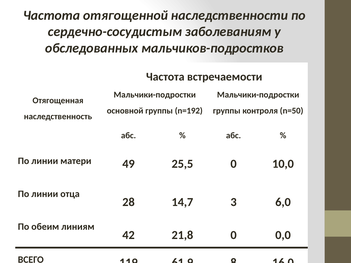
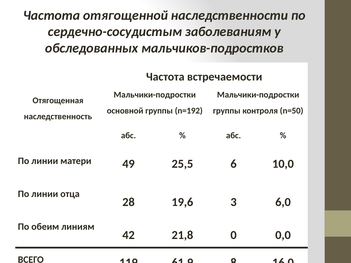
25,5 0: 0 -> 6
14,7: 14,7 -> 19,6
